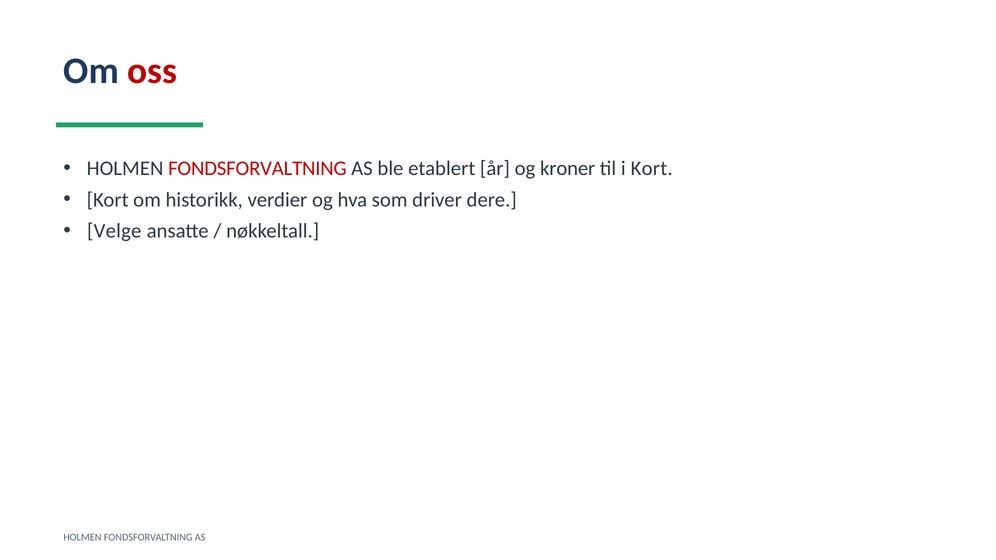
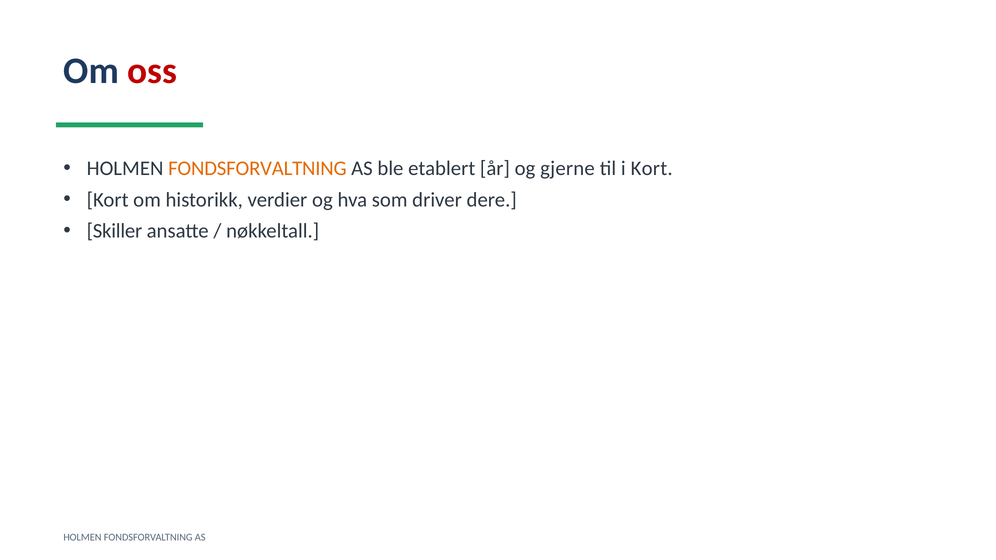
FONDSFORVALTNING at (257, 169) colour: red -> orange
kroner: kroner -> gjerne
Velge: Velge -> Skiller
